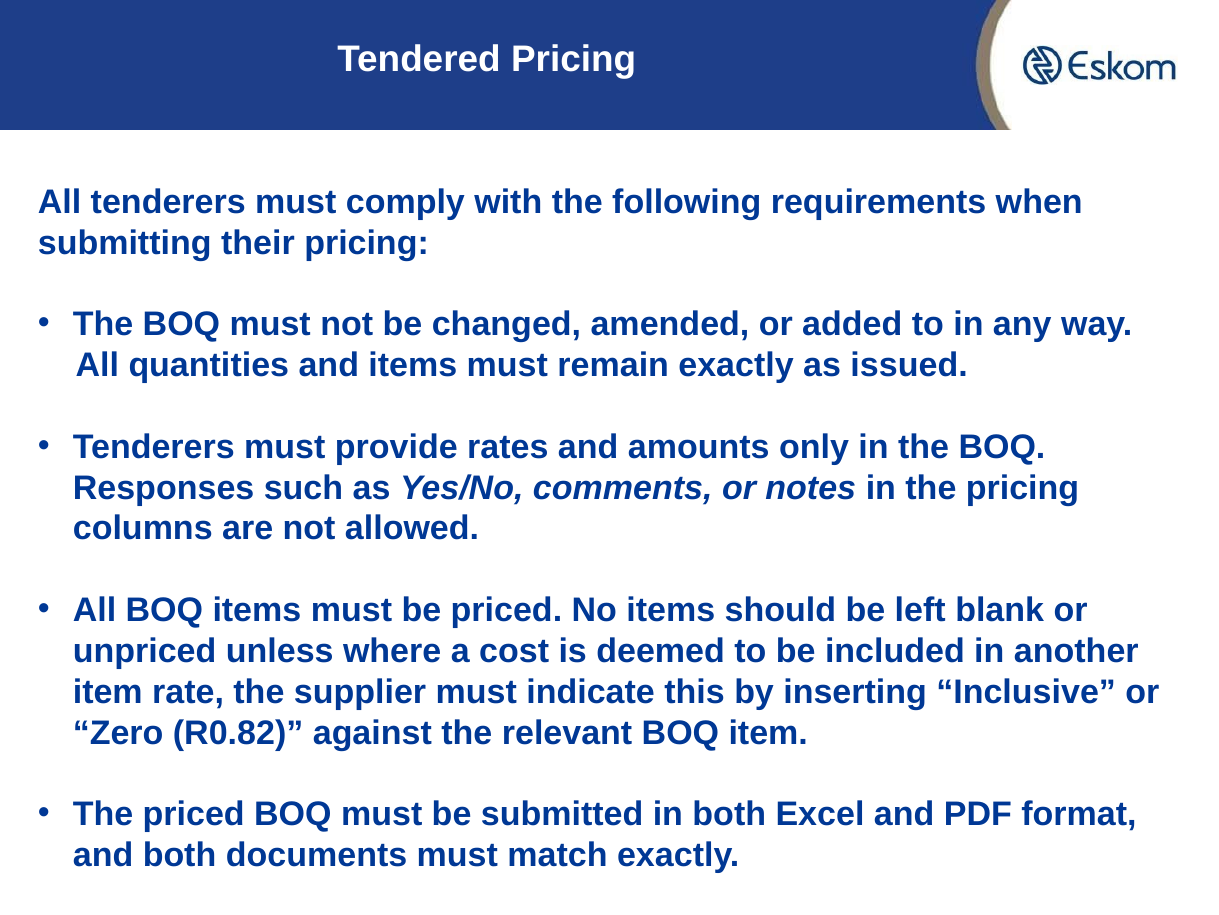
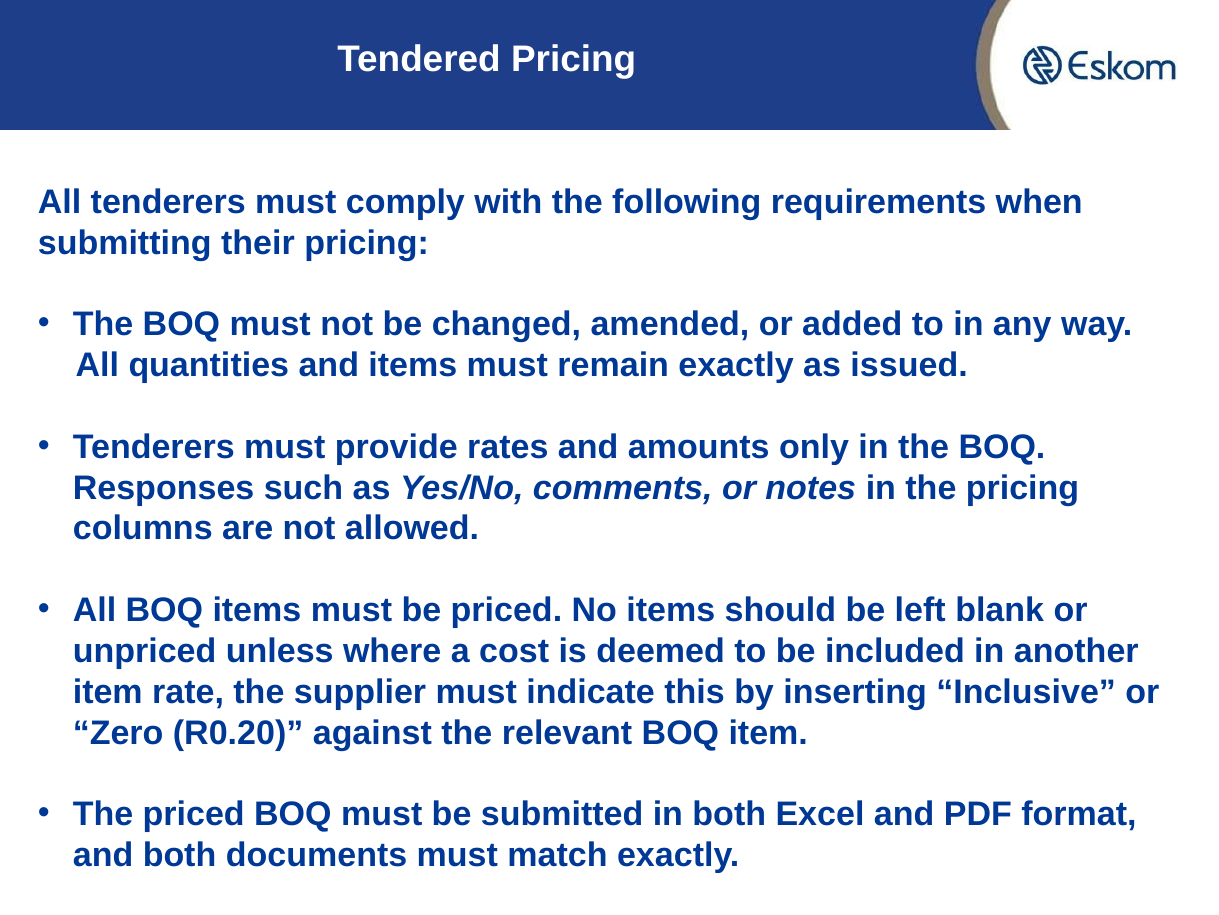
R0.82: R0.82 -> R0.20
